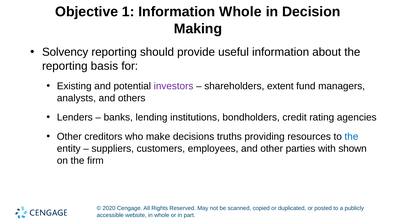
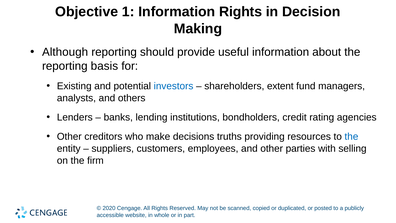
Information Whole: Whole -> Rights
Solvency: Solvency -> Although
investors colour: purple -> blue
shown: shown -> selling
